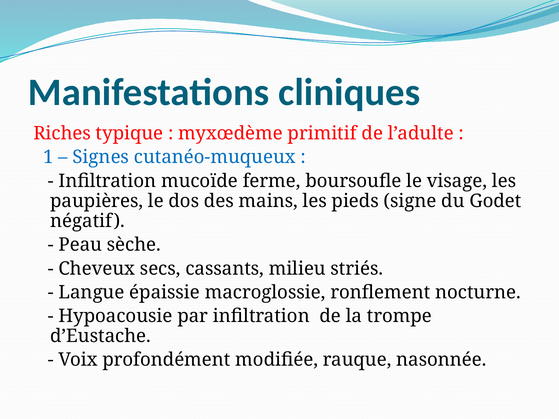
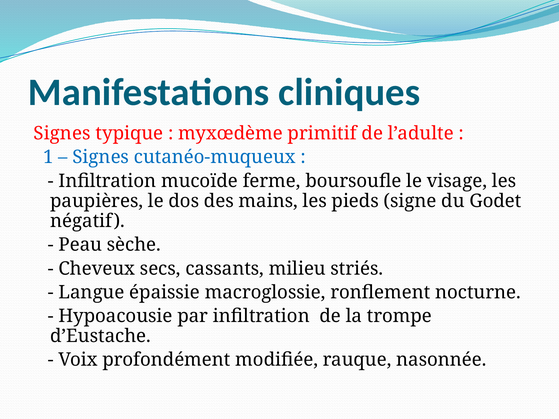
Riches at (62, 134): Riches -> Signes
